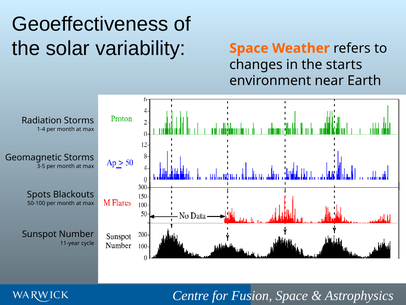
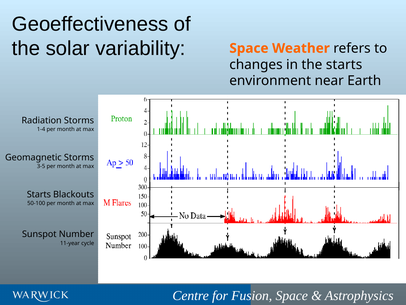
Spots at (39, 194): Spots -> Starts
